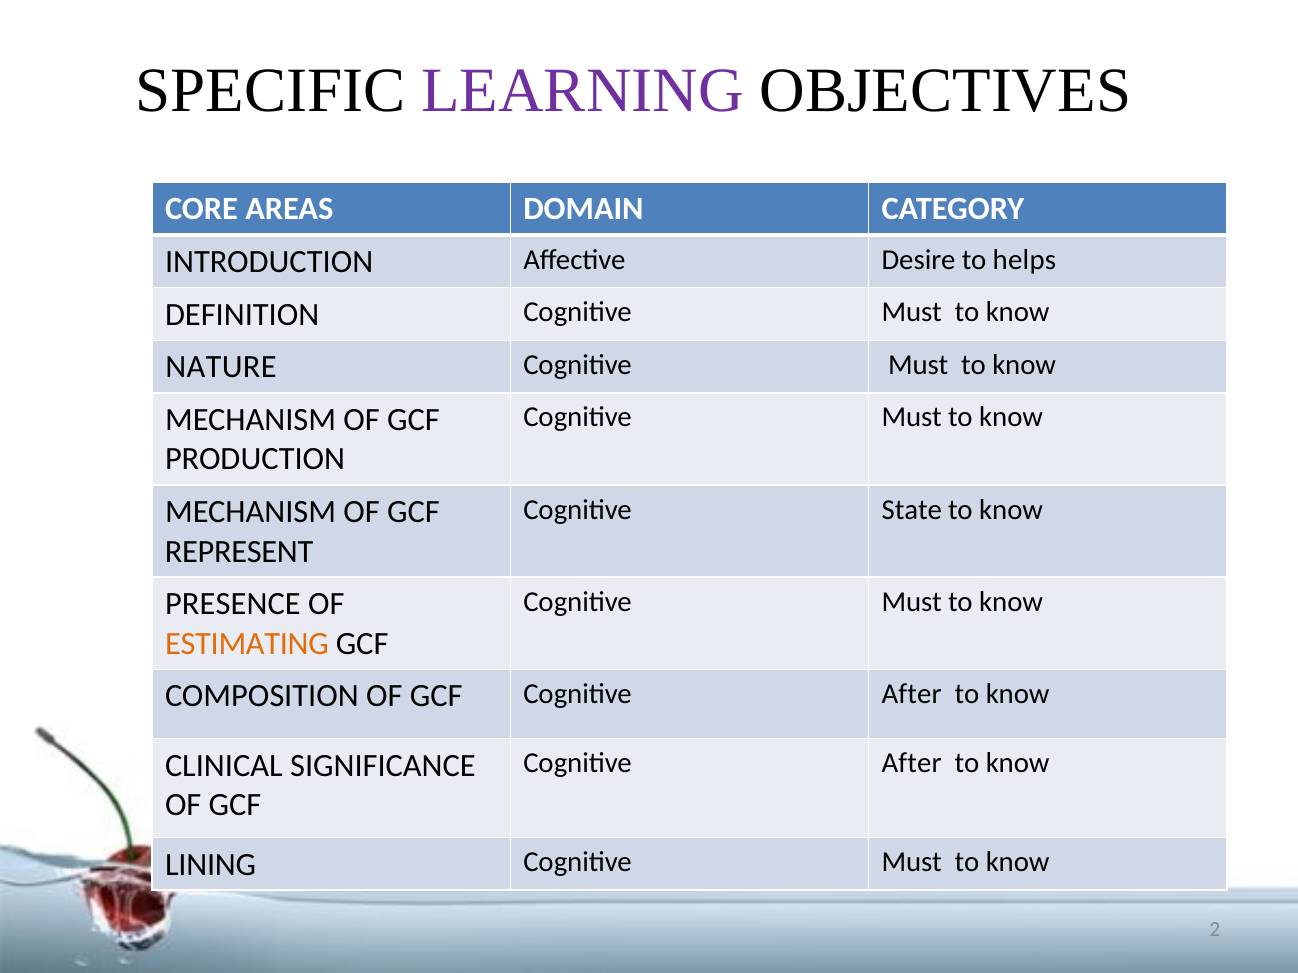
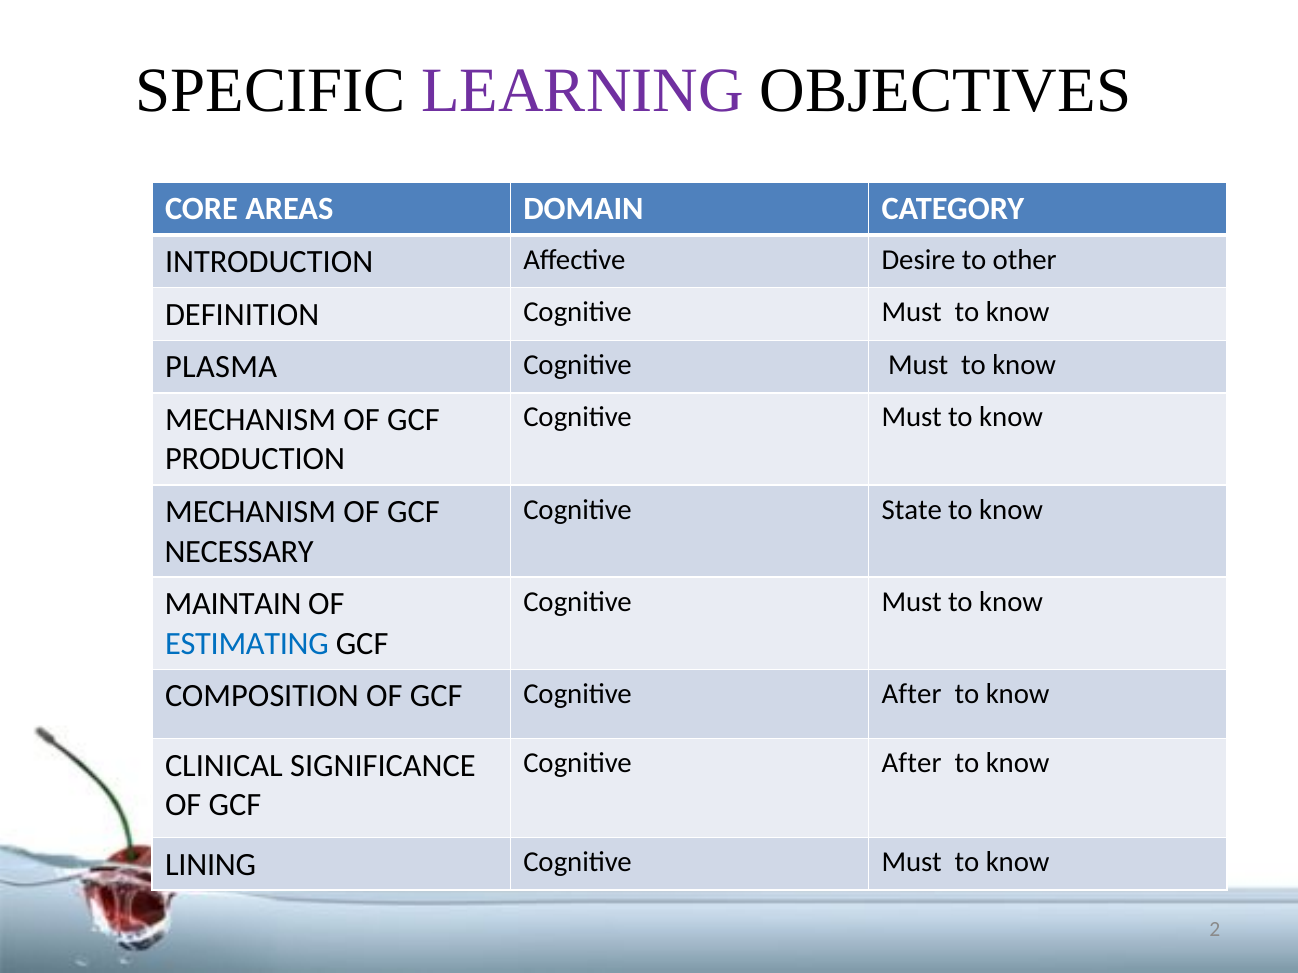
helps: helps -> other
NATURE: NATURE -> PLASMA
REPRESENT: REPRESENT -> NECESSARY
PRESENCE: PRESENCE -> MAINTAIN
ESTIMATING colour: orange -> blue
